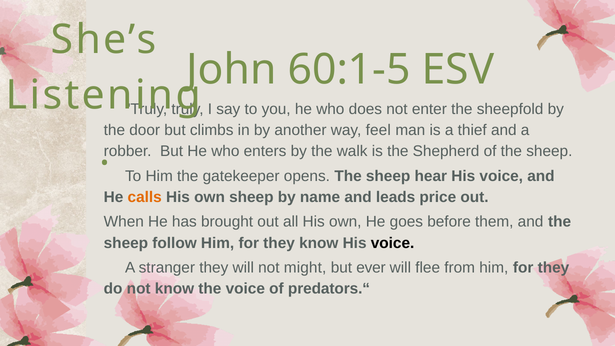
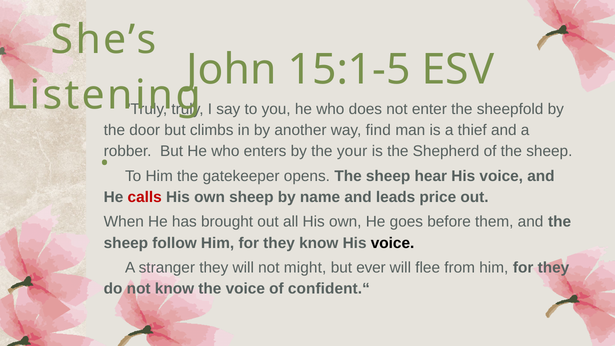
60:1-5: 60:1-5 -> 15:1-5
feel: feel -> find
walk: walk -> your
calls colour: orange -> red
predators.“: predators.“ -> confident.“
